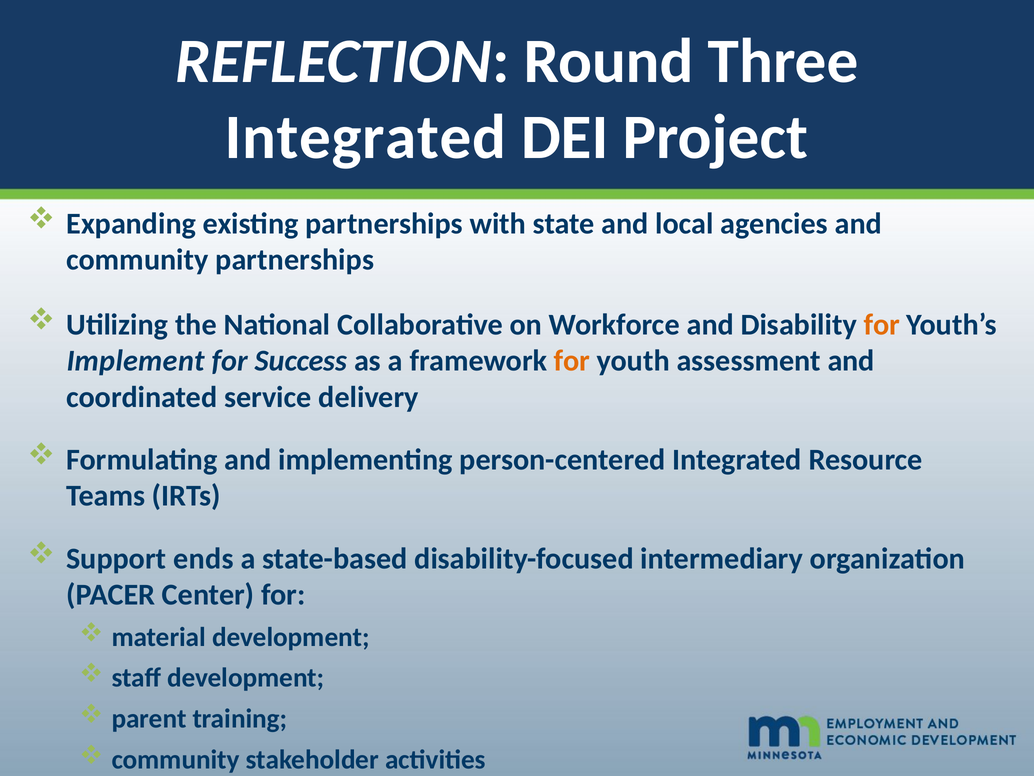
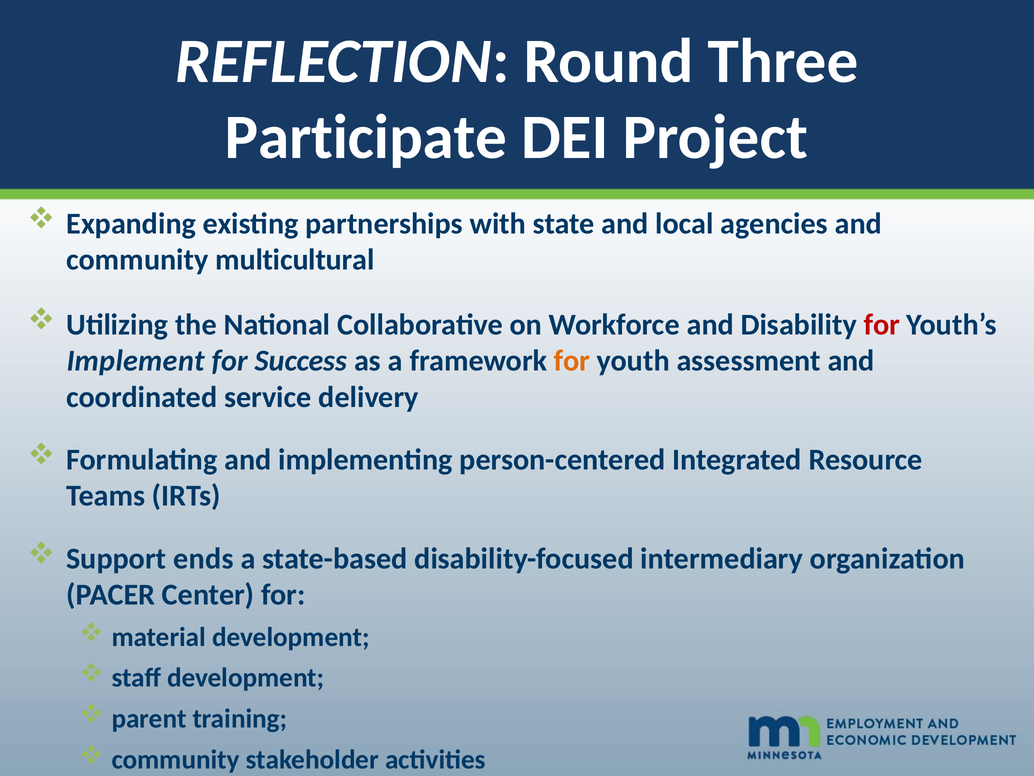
Integrated at (365, 137): Integrated -> Participate
community partnerships: partnerships -> multicultural
for at (882, 324) colour: orange -> red
